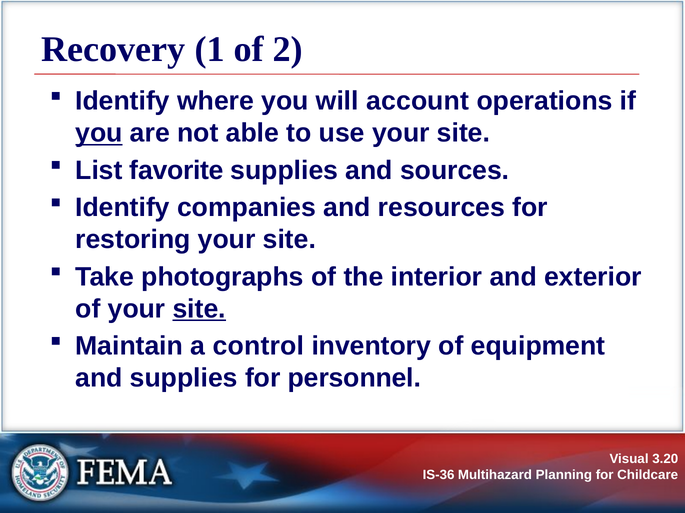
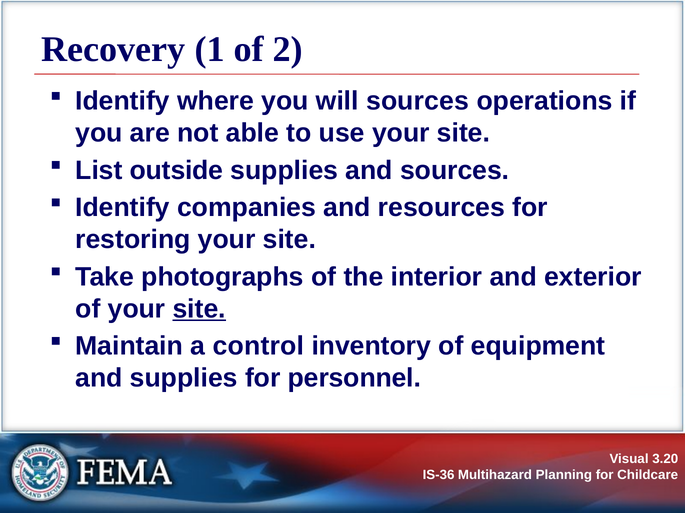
will account: account -> sources
you at (99, 133) underline: present -> none
favorite: favorite -> outside
